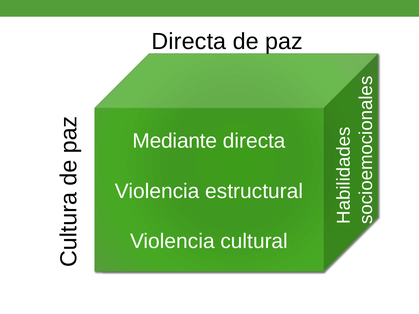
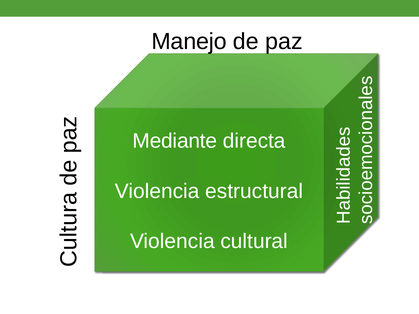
Directa at (189, 41): Directa -> Manejo
